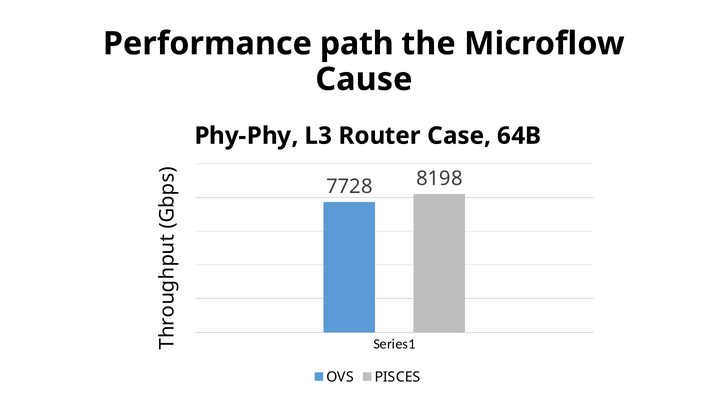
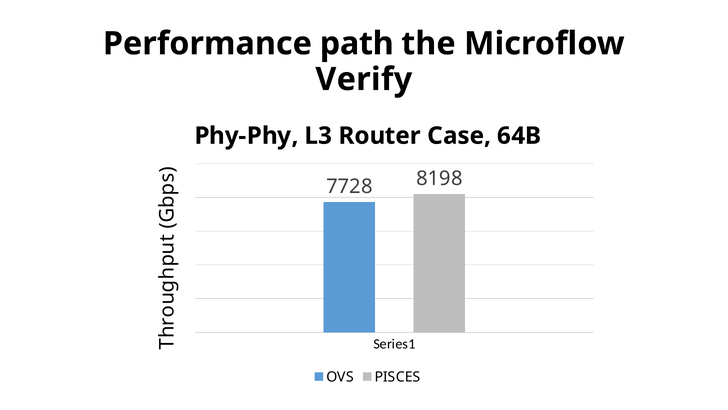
Cause: Cause -> Verify
